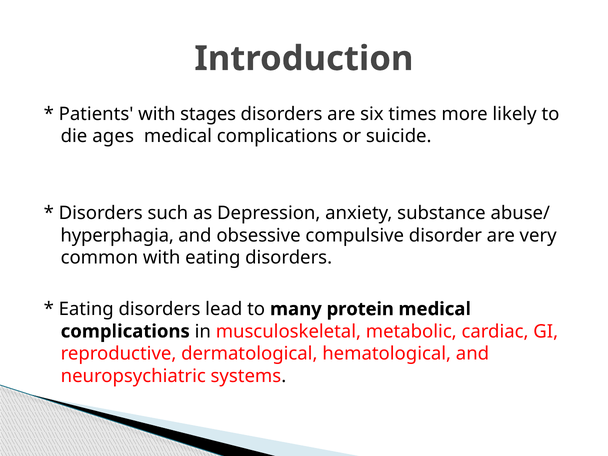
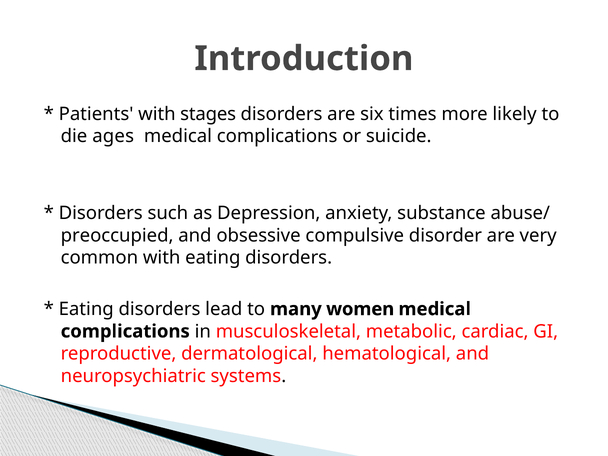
hyperphagia: hyperphagia -> preoccupied
protein: protein -> women
